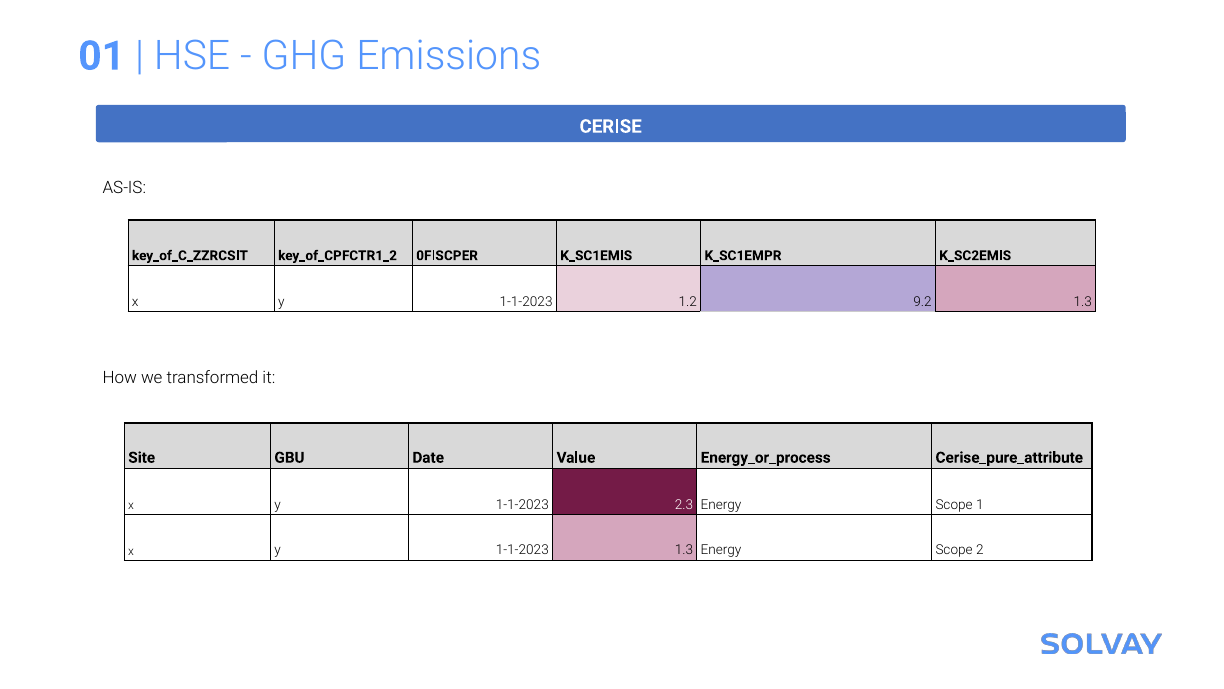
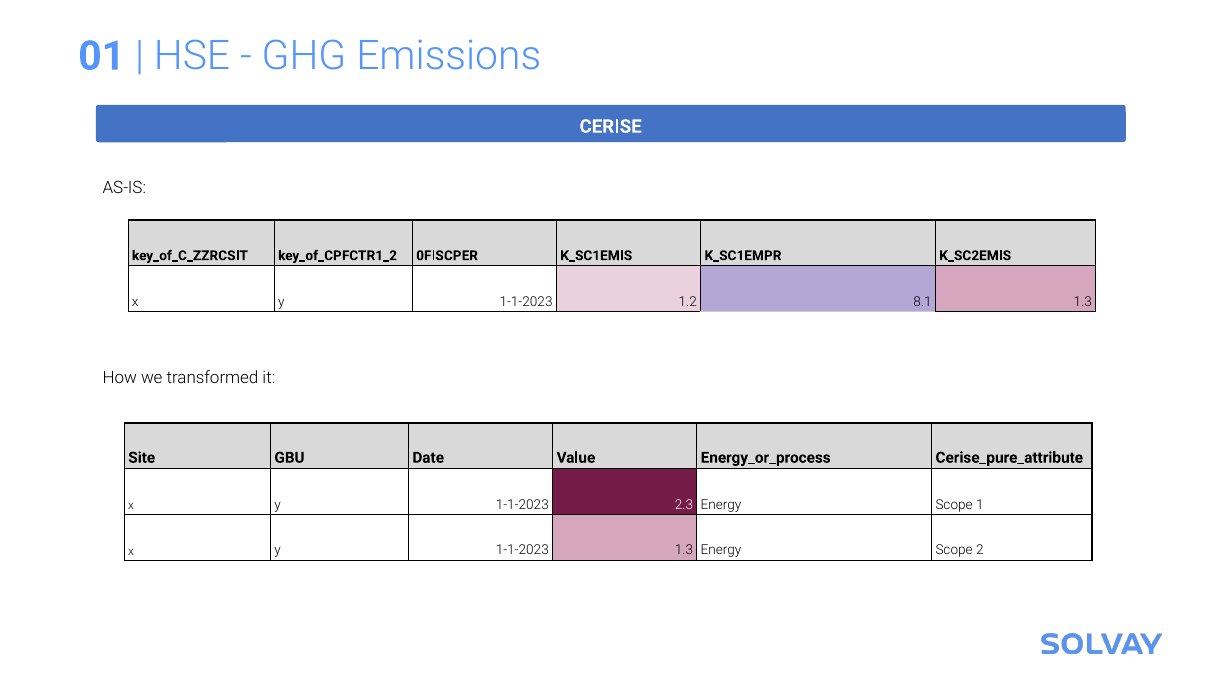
9.2: 9.2 -> 8.1
